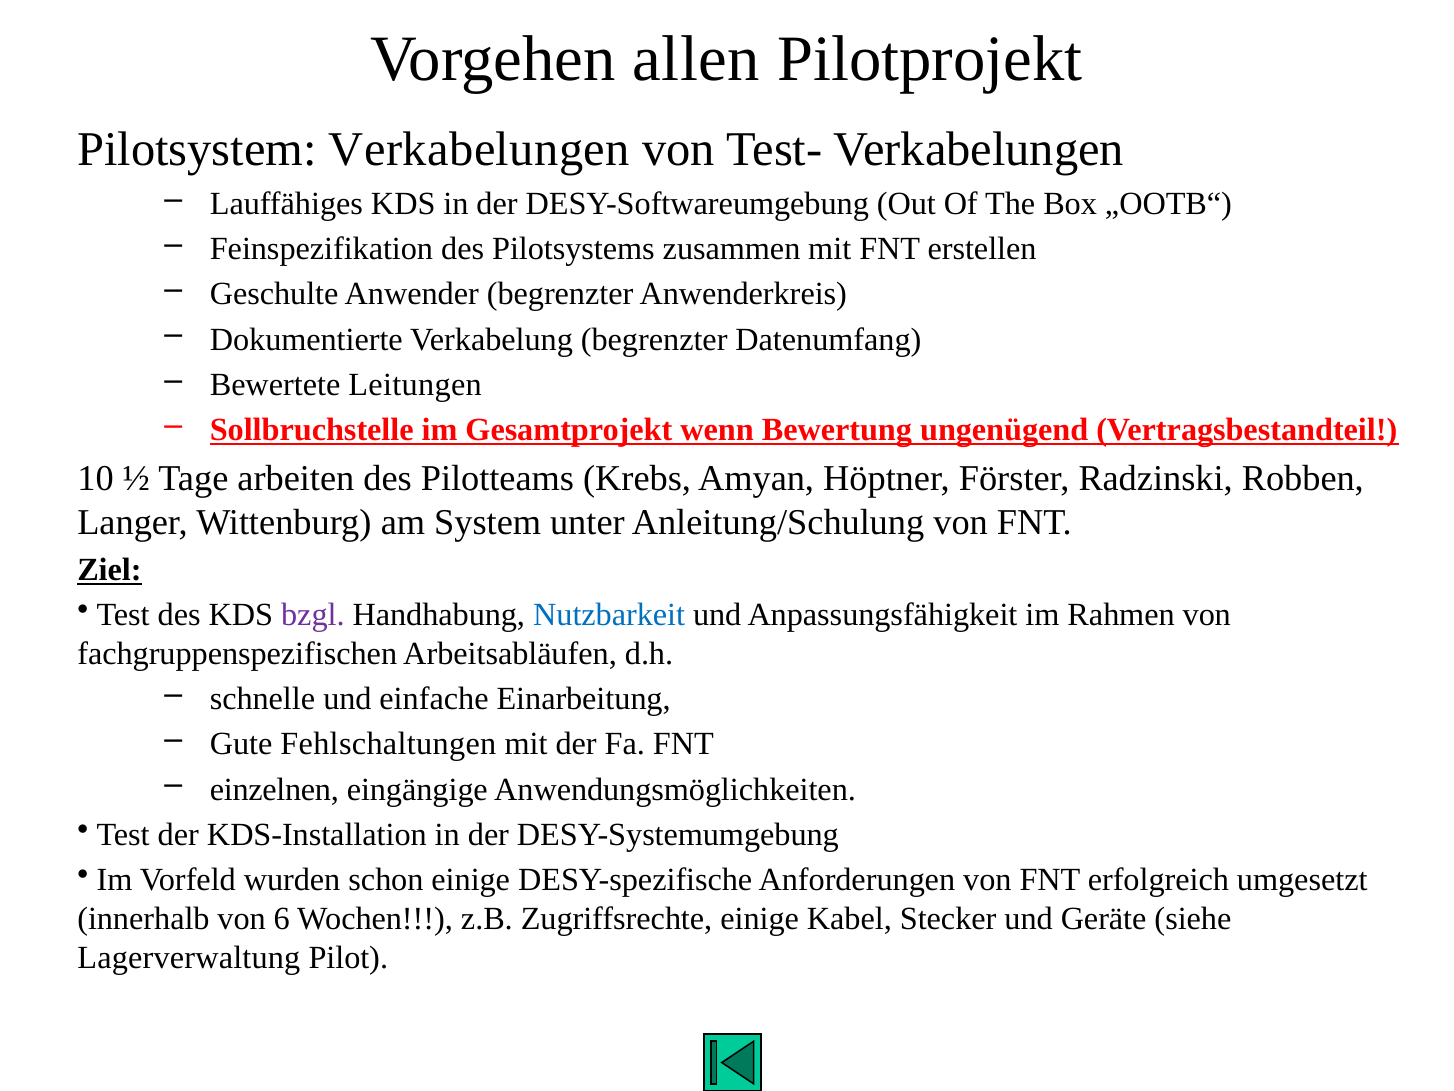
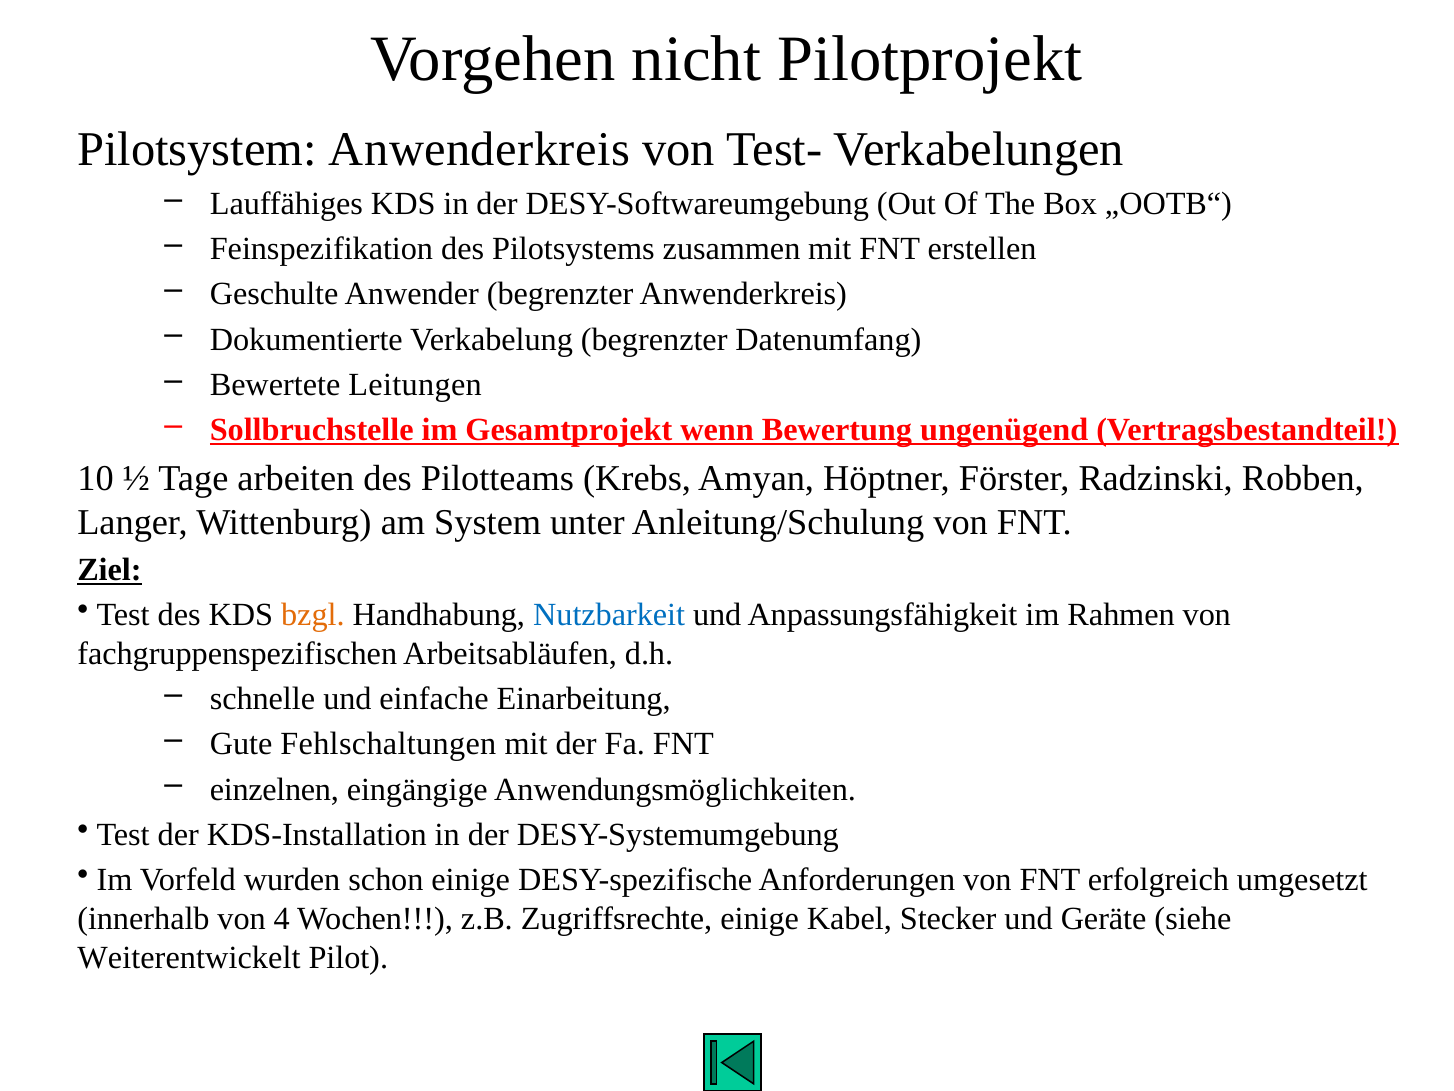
allen: allen -> nicht
Pilotsystem Verkabelungen: Verkabelungen -> Anwenderkreis
bzgl colour: purple -> orange
6: 6 -> 4
Lagerverwaltung: Lagerverwaltung -> Weiterentwickelt
